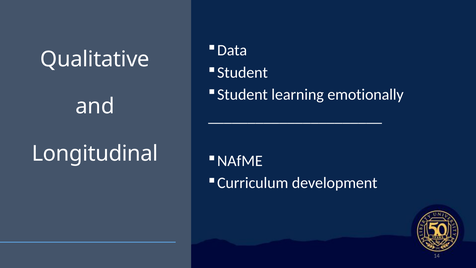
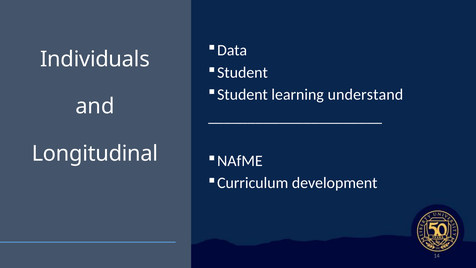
Qualitative: Qualitative -> Individuals
emotionally: emotionally -> understand
